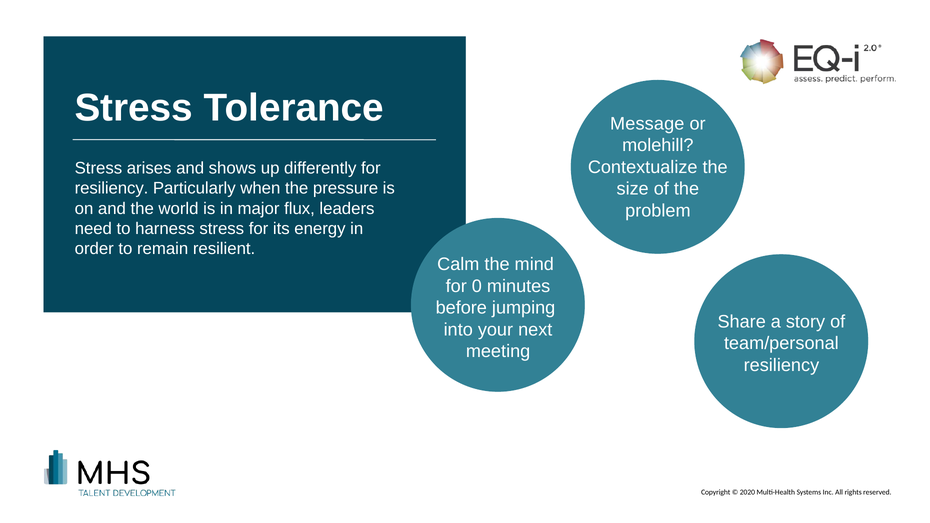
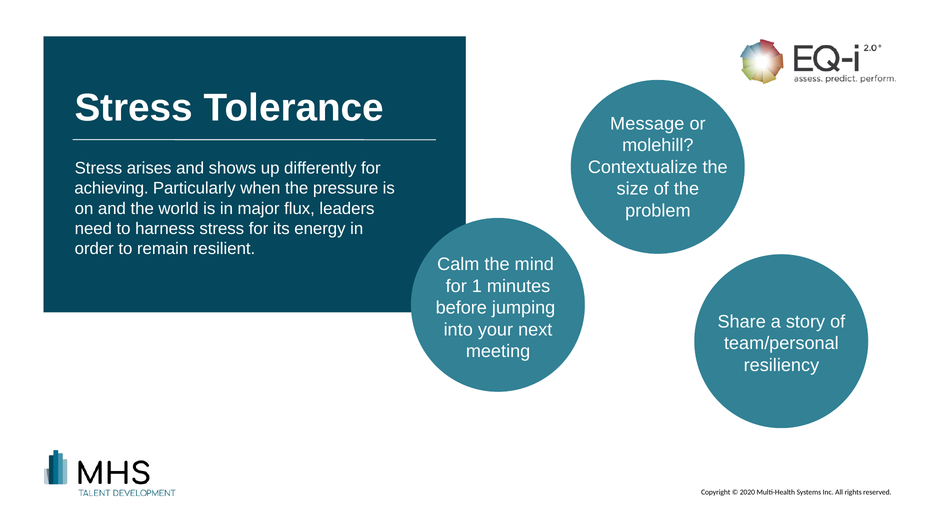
resiliency at (112, 188): resiliency -> achieving
0: 0 -> 1
